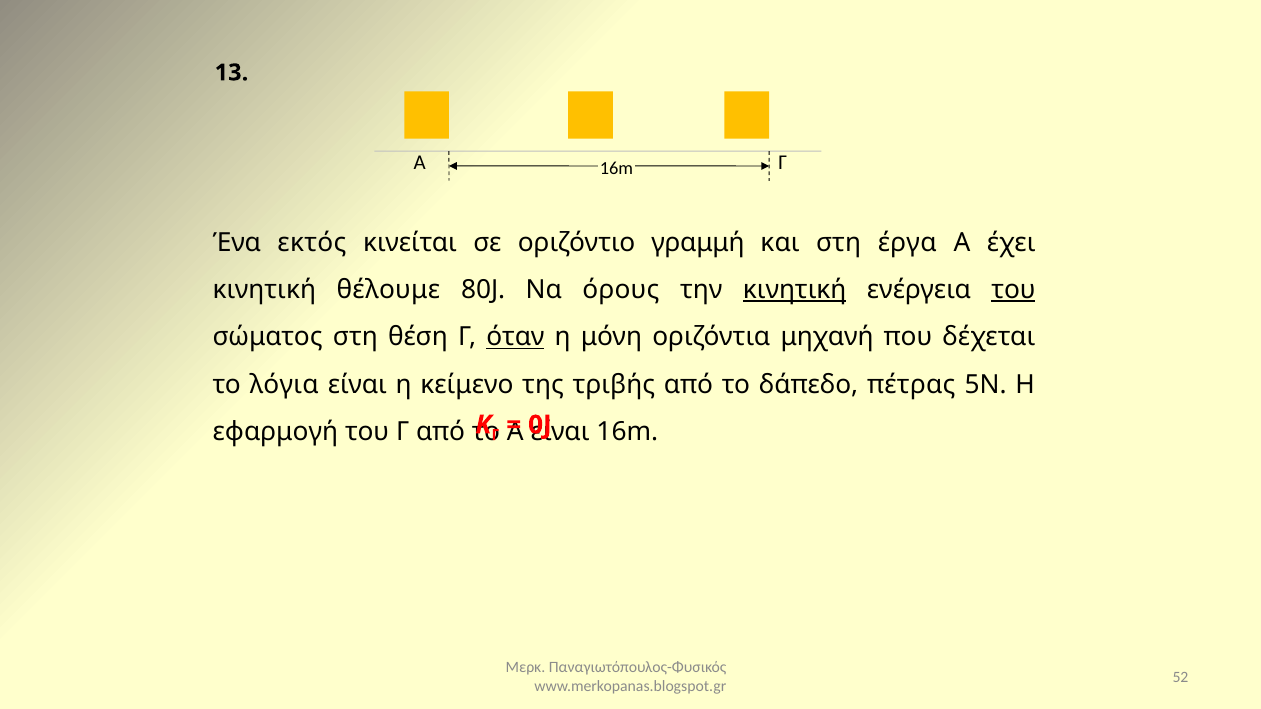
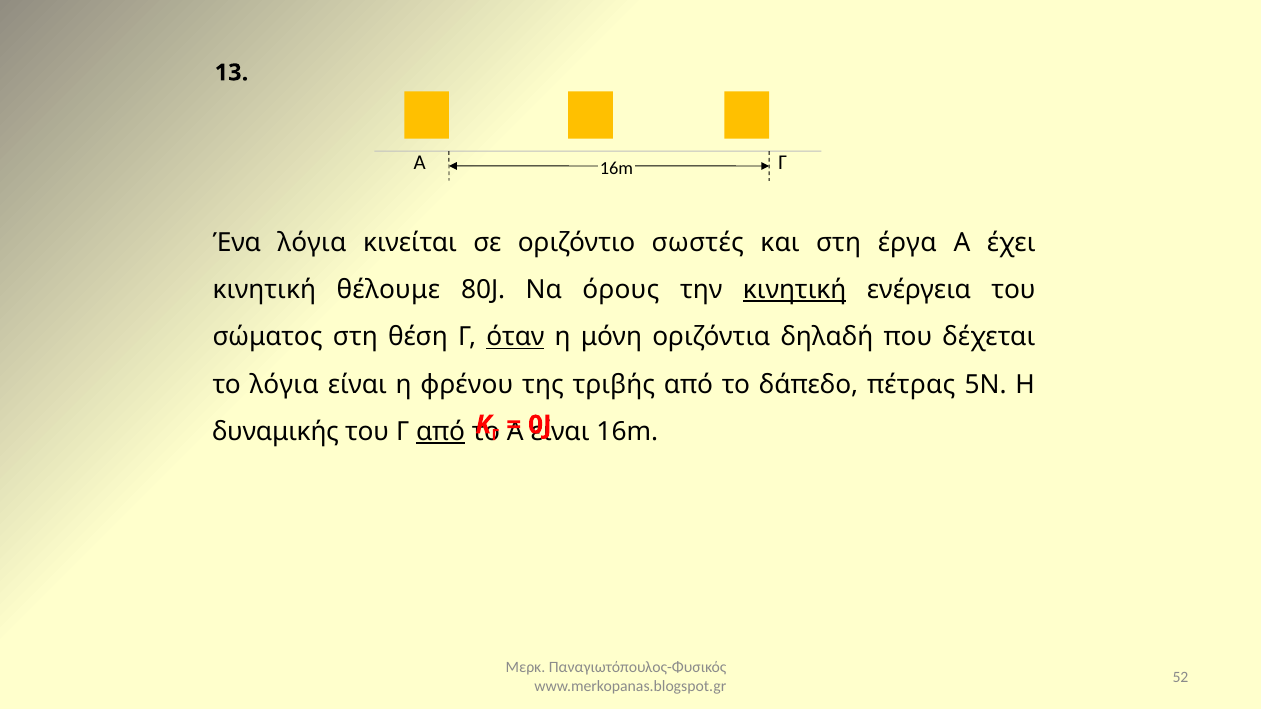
Ένα εκτός: εκτός -> λόγια
γραμμή: γραμμή -> σωστές
του at (1013, 290) underline: present -> none
μηχανή: μηχανή -> δηλαδή
κείμενο: κείμενο -> φρένου
εφαρμογή: εφαρμογή -> δυναμικής
από at (441, 432) underline: none -> present
